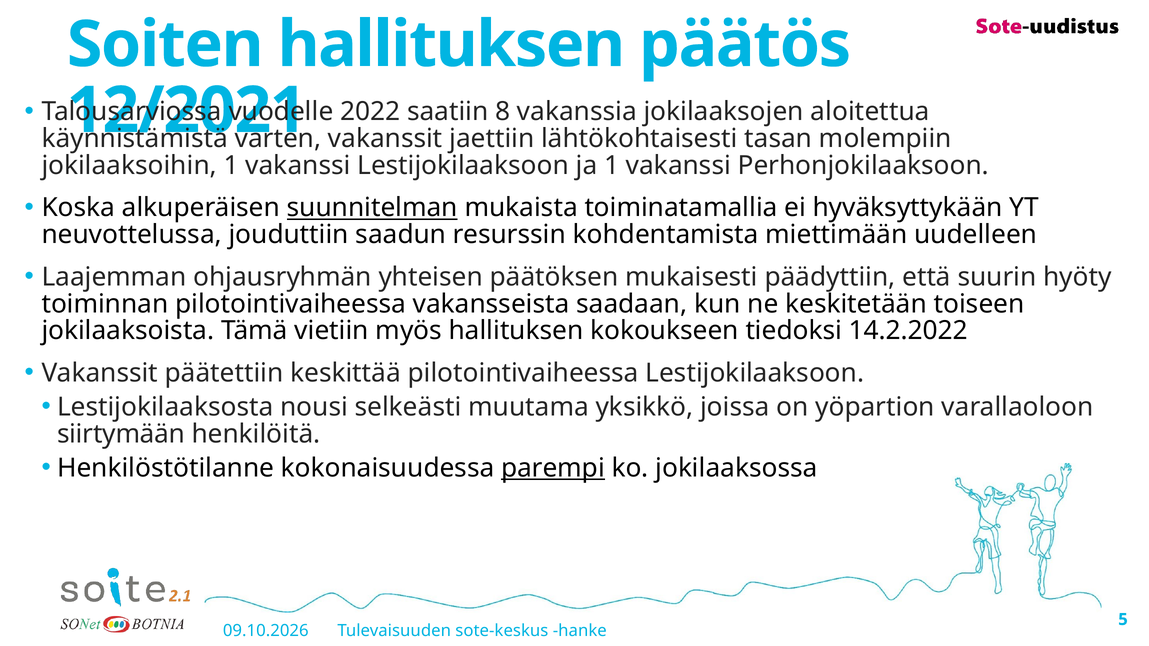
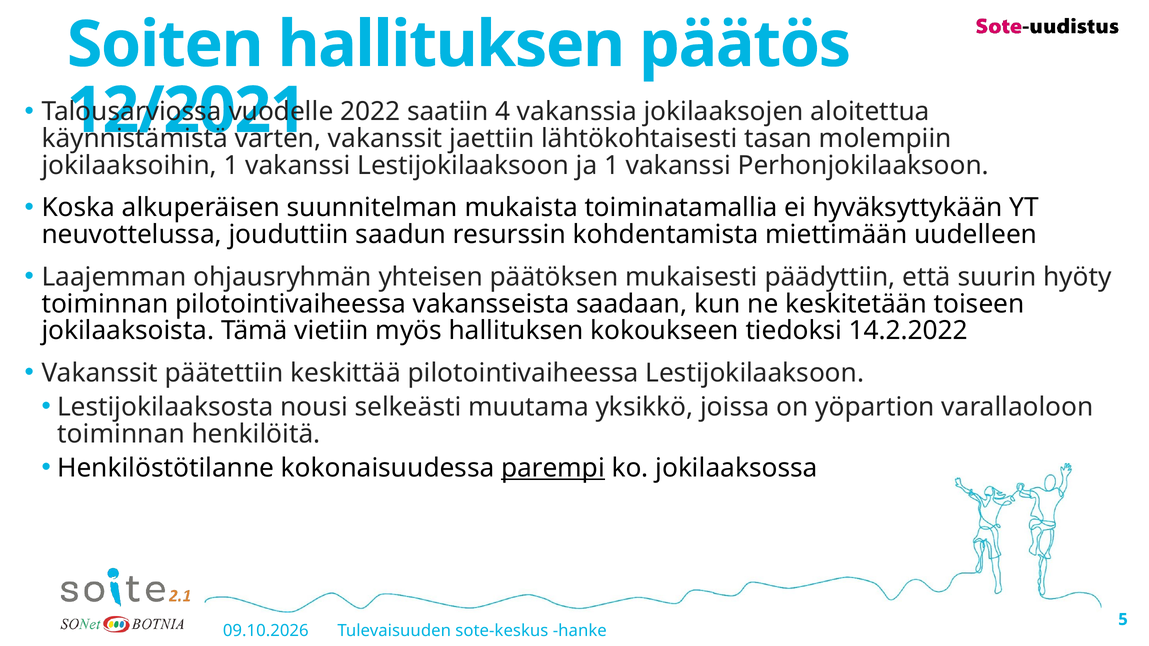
8: 8 -> 4
suunnitelman underline: present -> none
siirtymään at (121, 434): siirtymään -> toiminnan
